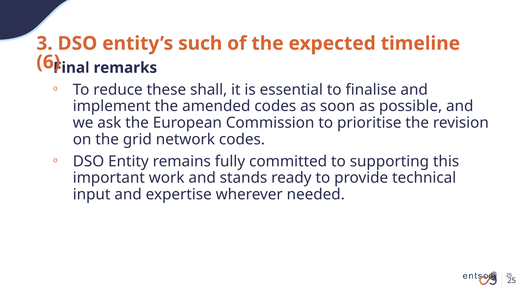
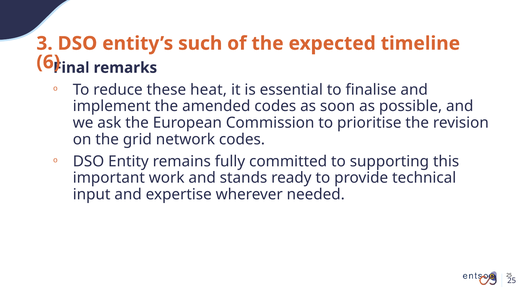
shall: shall -> heat
